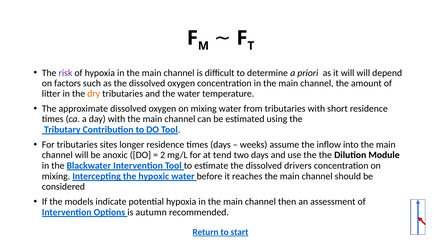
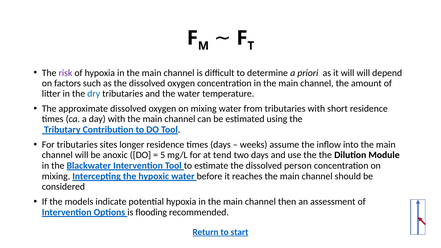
dry colour: orange -> blue
2: 2 -> 5
drivers: drivers -> person
autumn: autumn -> flooding
